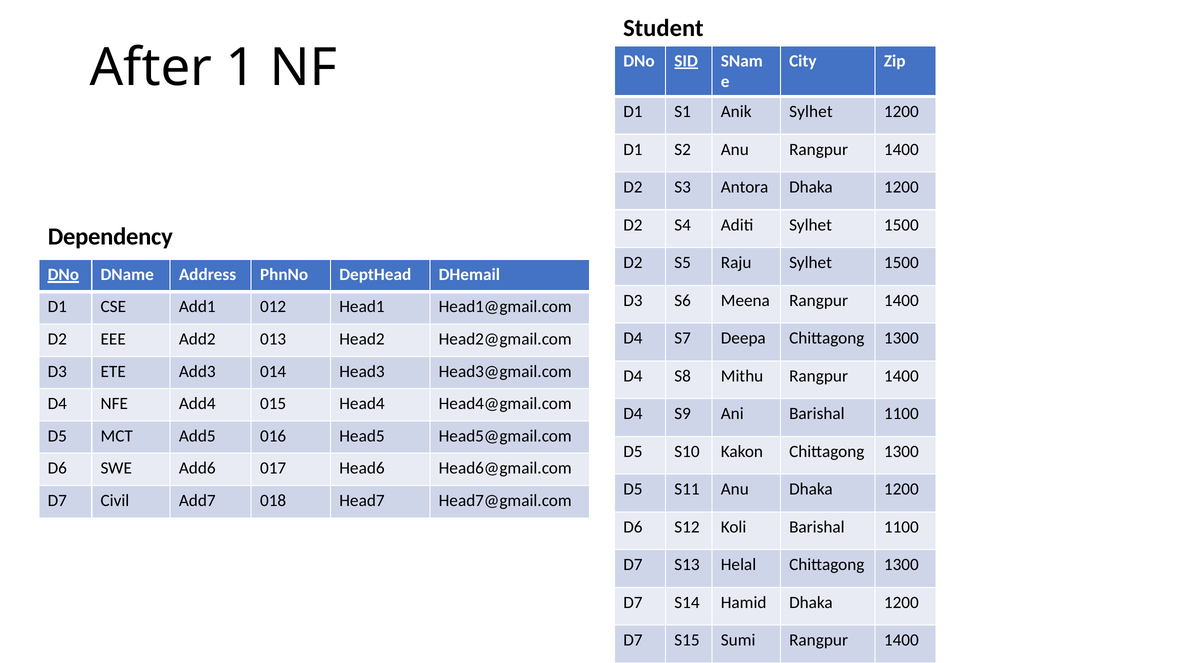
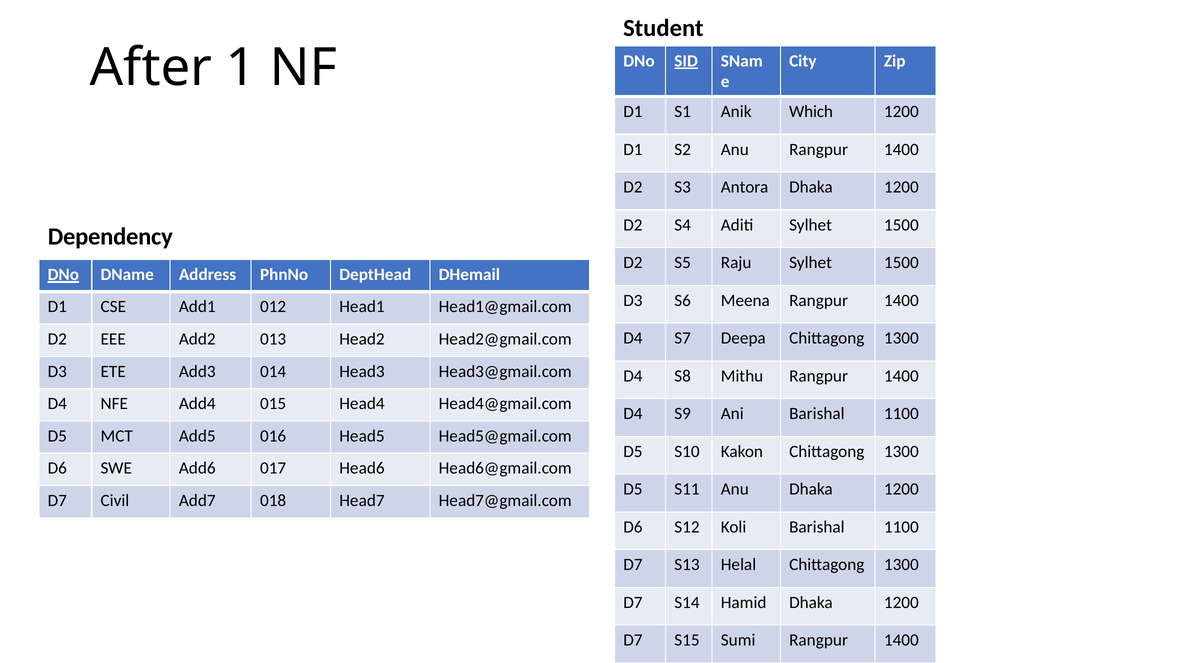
Anik Sylhet: Sylhet -> Which
